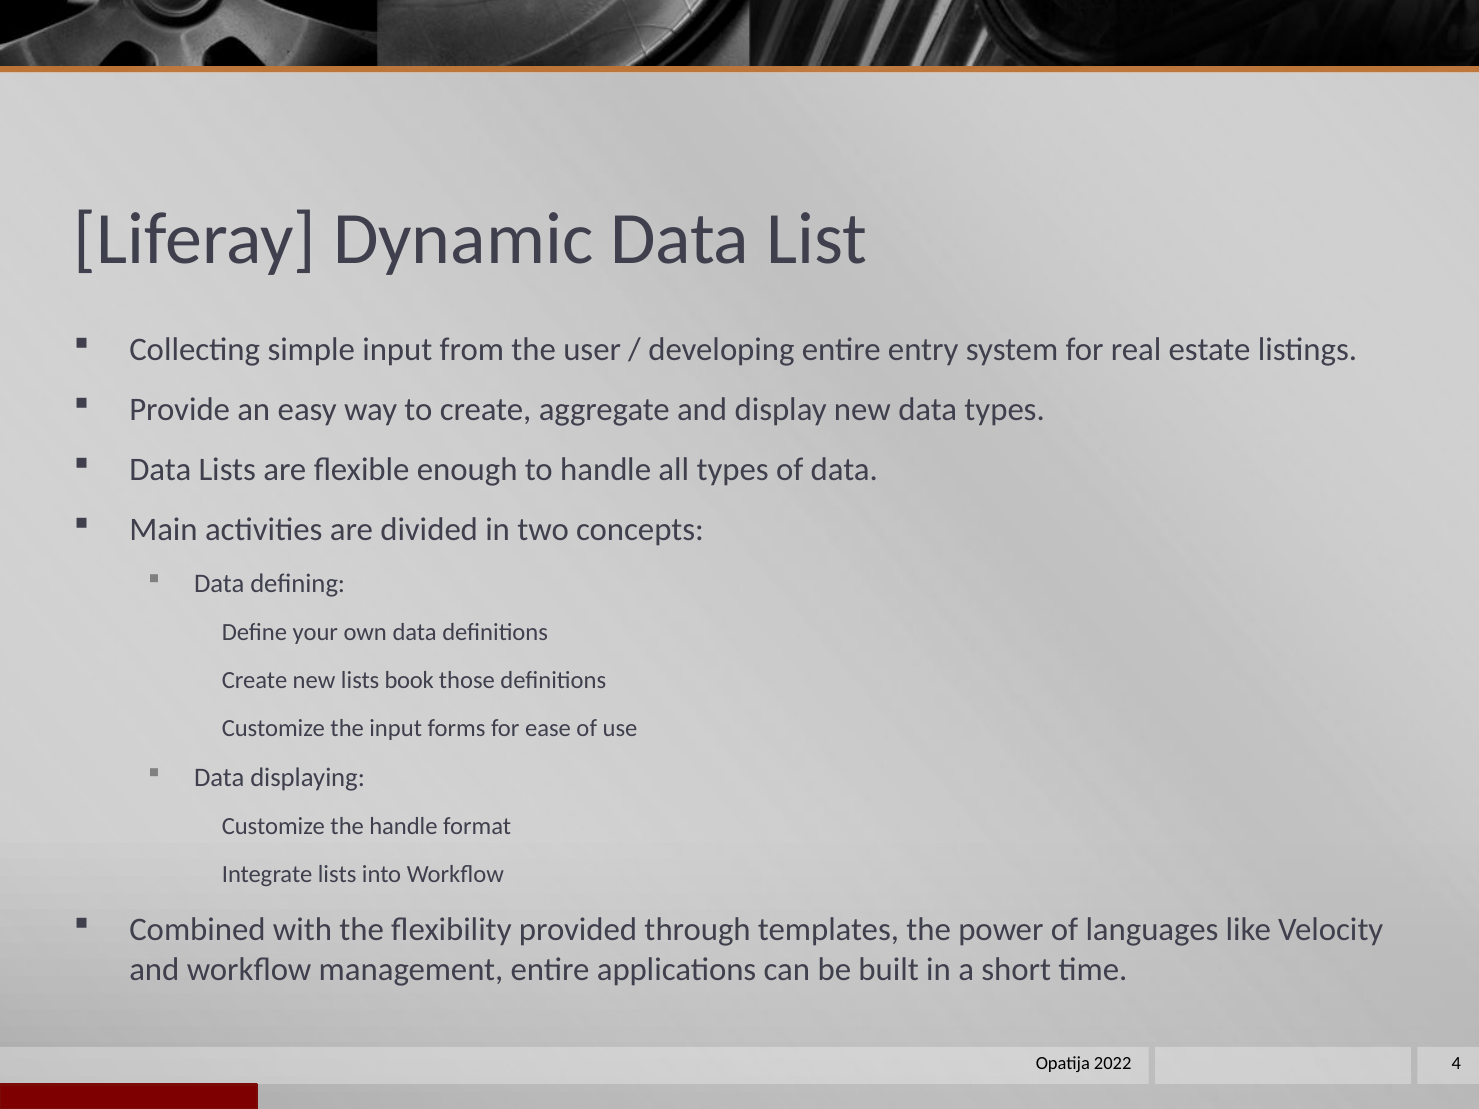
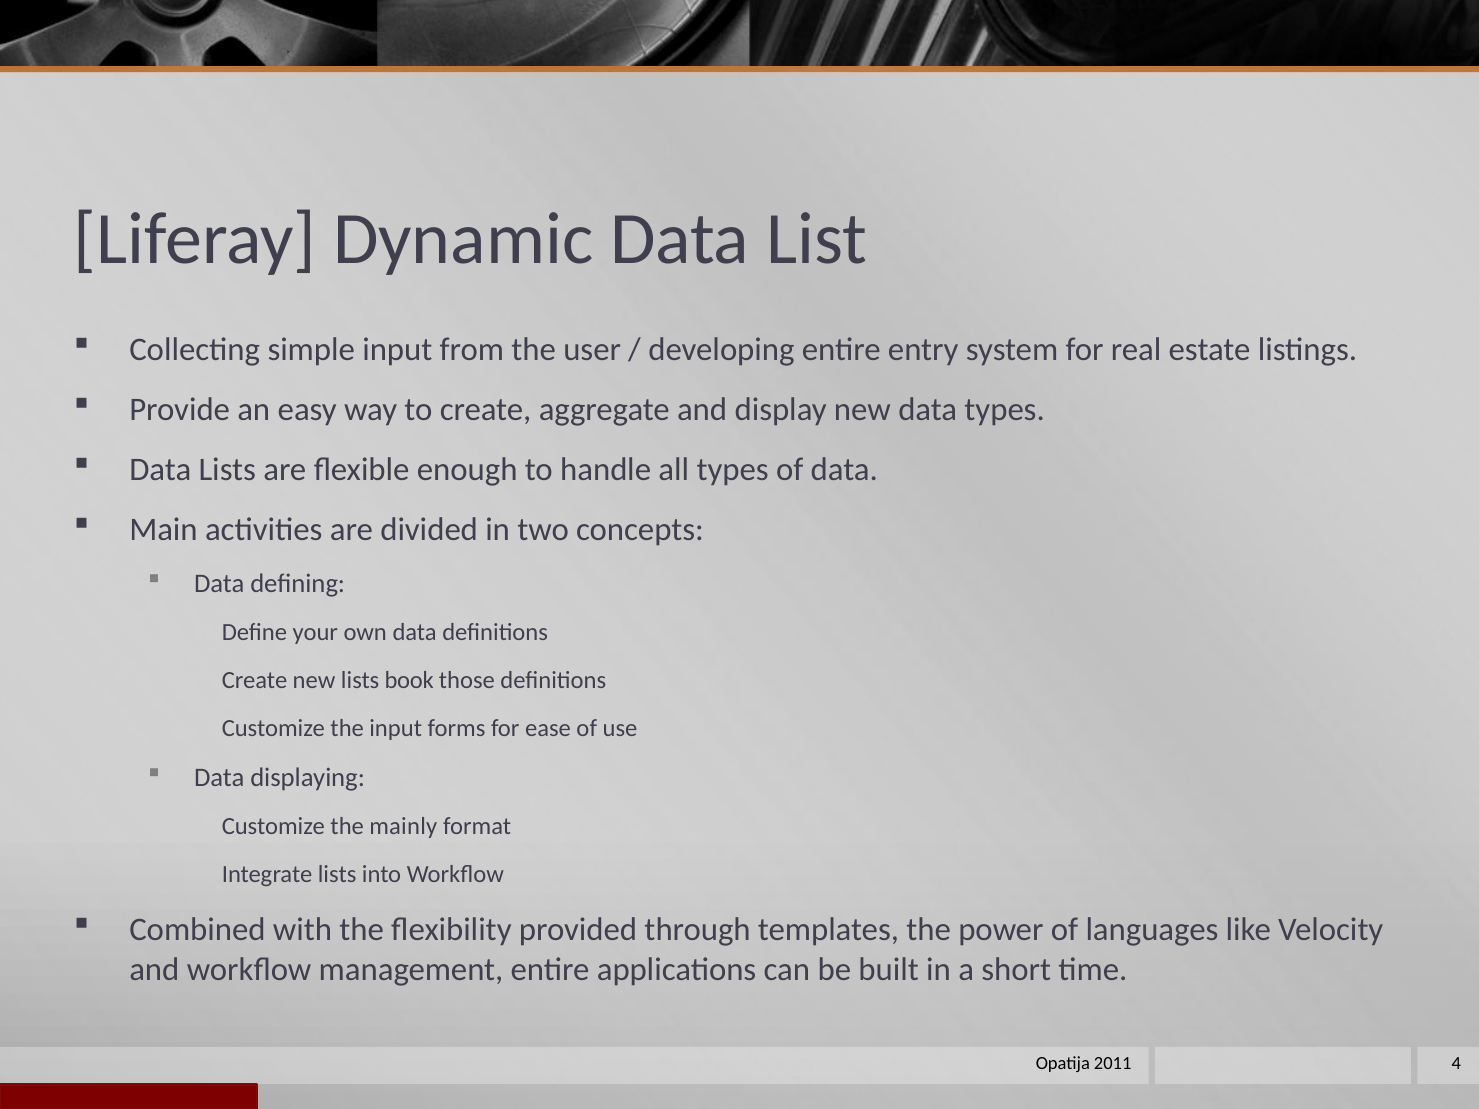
the handle: handle -> mainly
2022: 2022 -> 2011
